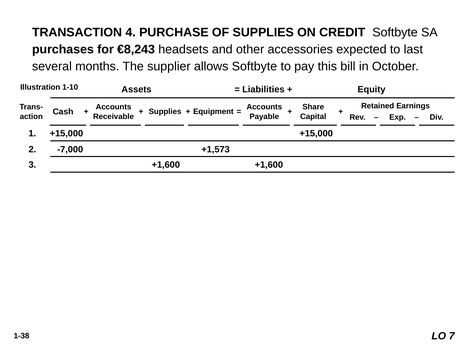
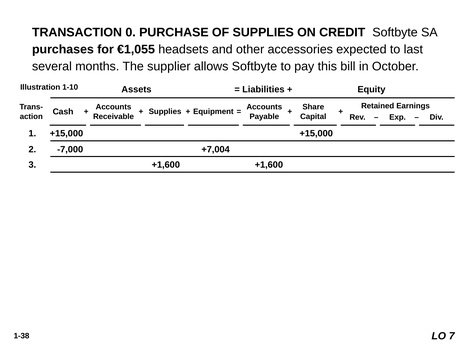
TRANSACTION 4: 4 -> 0
€8,243: €8,243 -> €1,055
+1,573: +1,573 -> +7,004
